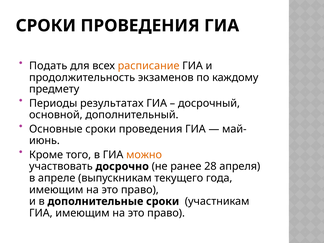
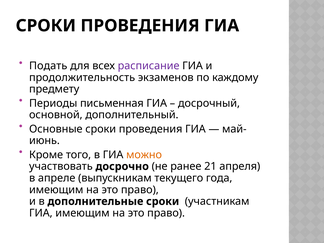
расписание colour: orange -> purple
результатах: результатах -> письменная
28: 28 -> 21
